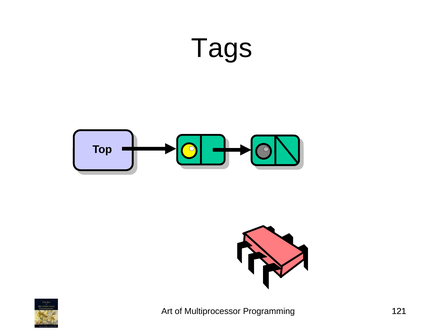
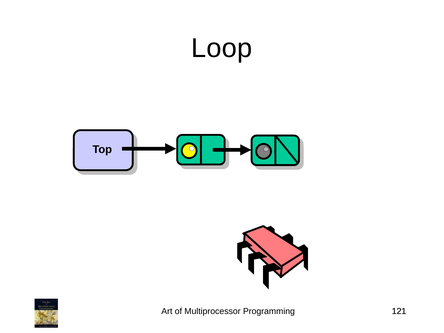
Tags: Tags -> Loop
